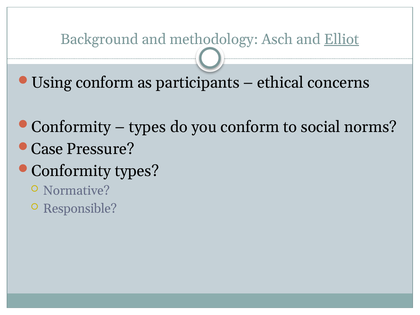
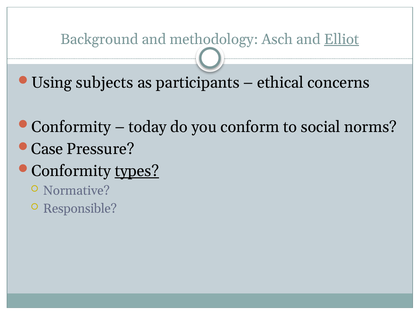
Using conform: conform -> subjects
types at (147, 127): types -> today
types at (137, 171) underline: none -> present
